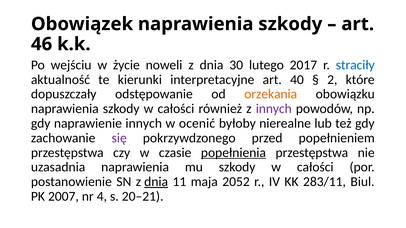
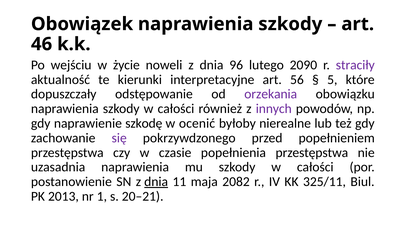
30: 30 -> 96
2017: 2017 -> 2090
straciły colour: blue -> purple
40: 40 -> 56
2: 2 -> 5
orzekania colour: orange -> purple
naprawienie innych: innych -> szkodę
popełnienia underline: present -> none
2052: 2052 -> 2082
283/11: 283/11 -> 325/11
2007: 2007 -> 2013
4: 4 -> 1
